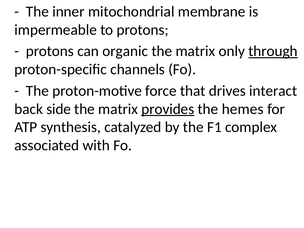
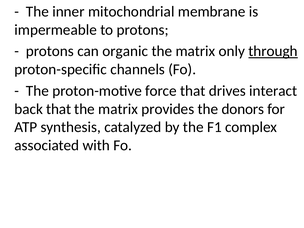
back side: side -> that
provides underline: present -> none
hemes: hemes -> donors
